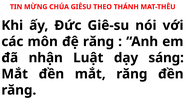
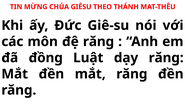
nhận: nhận -> đồng
dạy sáng: sáng -> răng
